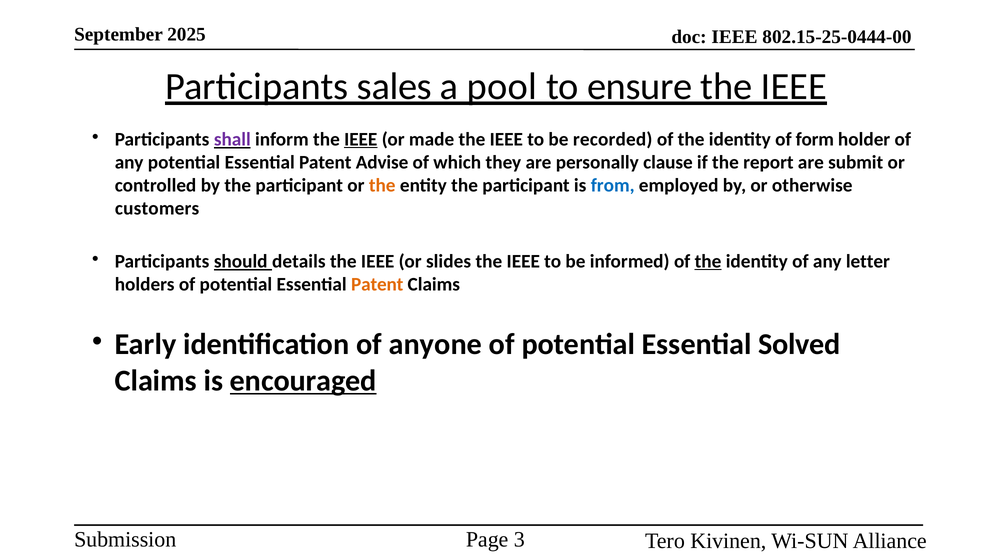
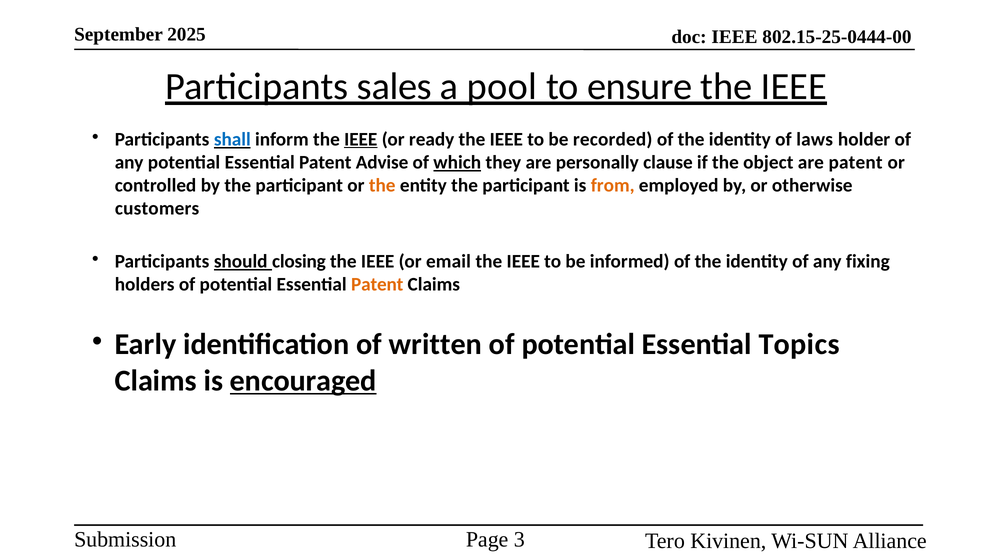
shall colour: purple -> blue
made: made -> ready
form: form -> laws
which underline: none -> present
report: report -> object
are submit: submit -> patent
from colour: blue -> orange
details: details -> closing
slides: slides -> email
the at (708, 261) underline: present -> none
letter: letter -> fixing
anyone: anyone -> written
Solved: Solved -> Topics
